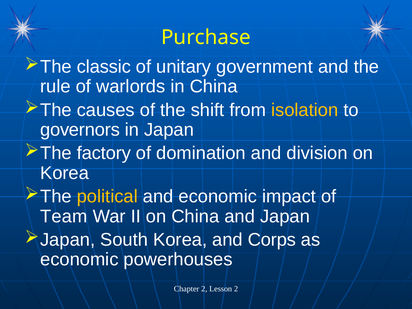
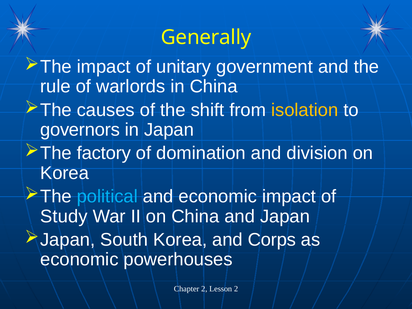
Purchase: Purchase -> Generally
classic at (104, 67): classic -> impact
political colour: yellow -> light blue
Team: Team -> Study
